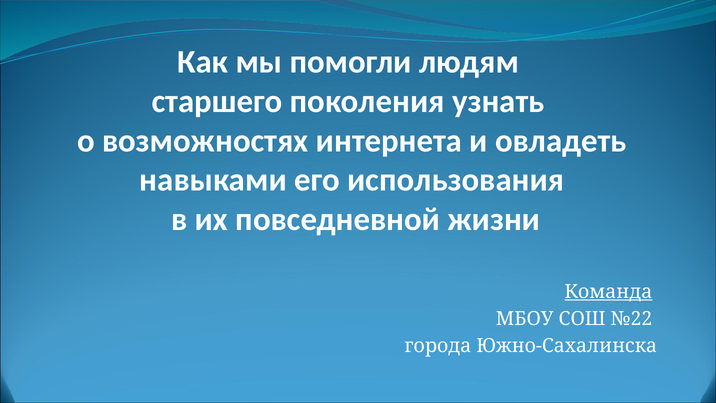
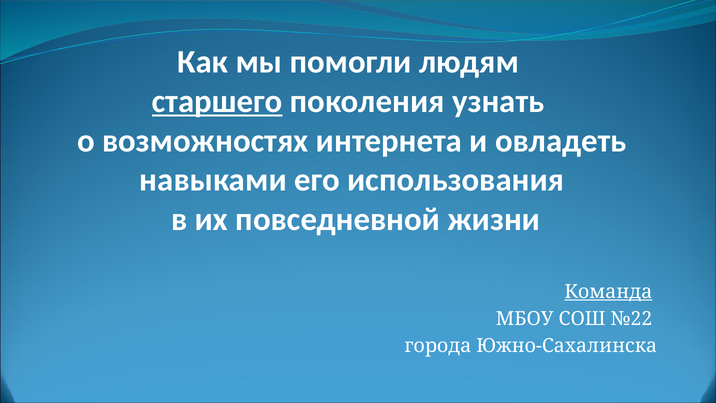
старшего underline: none -> present
